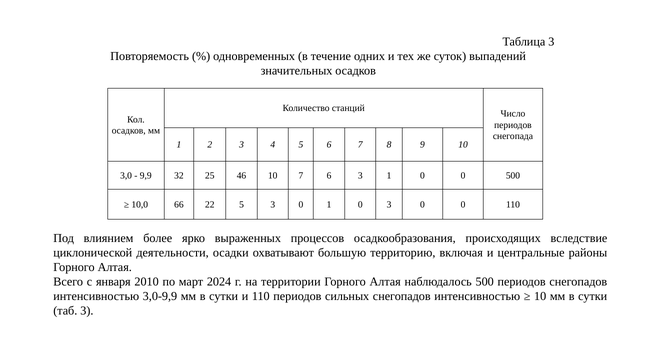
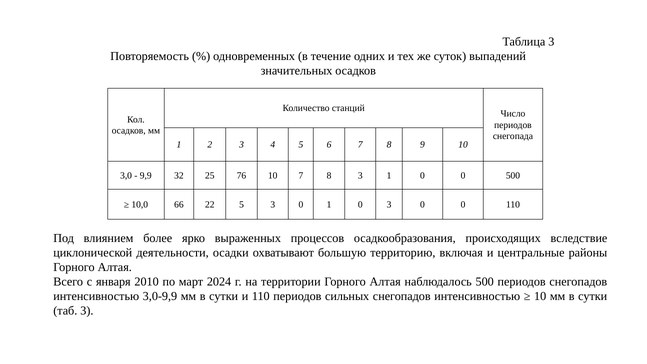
46: 46 -> 76
10 7 6: 6 -> 8
